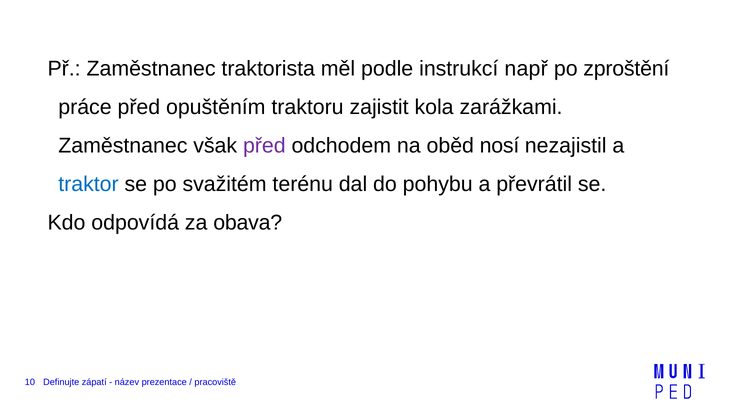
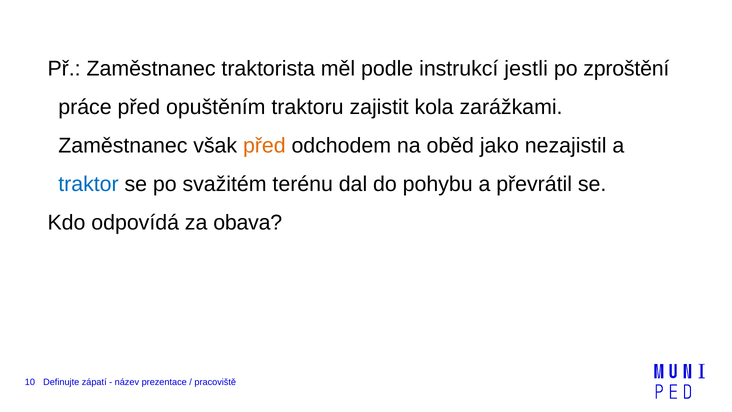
např: např -> jestli
před at (264, 146) colour: purple -> orange
nosí: nosí -> jako
